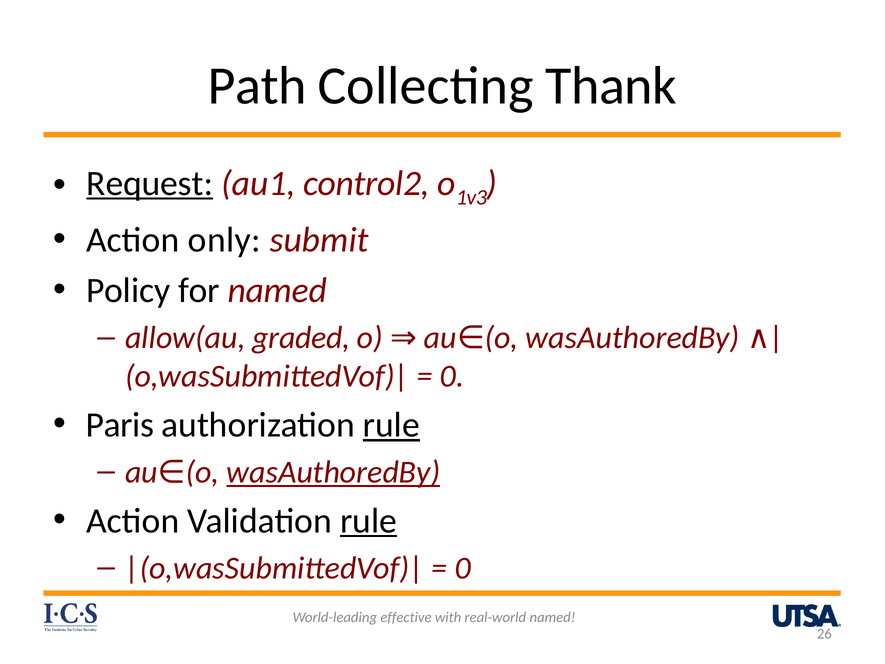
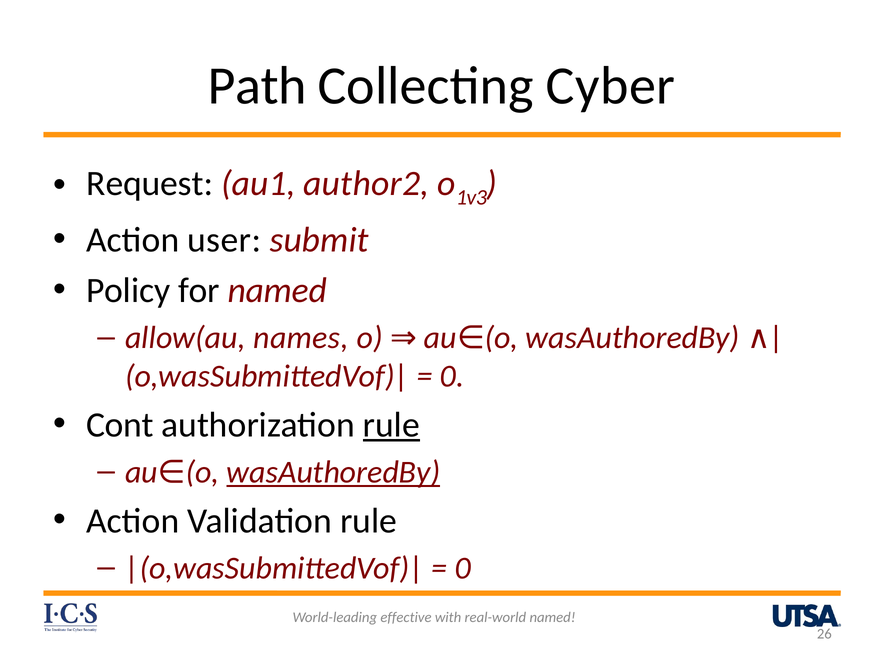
Thank: Thank -> Cyber
Request underline: present -> none
control2: control2 -> author2
only: only -> user
graded: graded -> names
Paris: Paris -> Cont
rule at (369, 521) underline: present -> none
